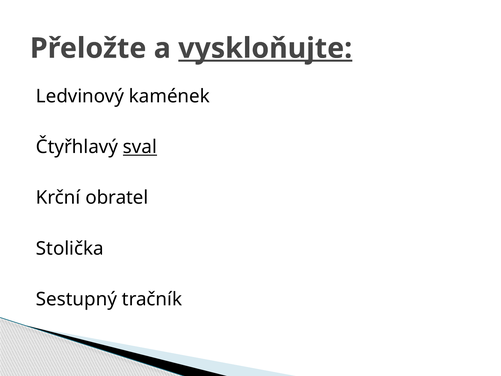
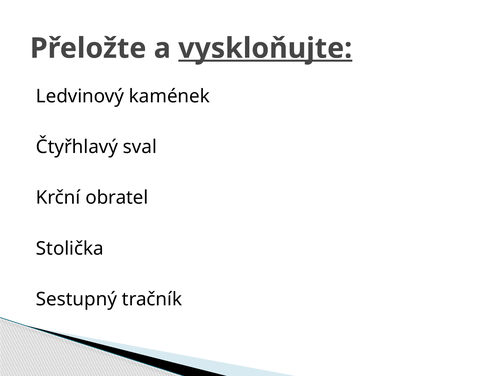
sval underline: present -> none
